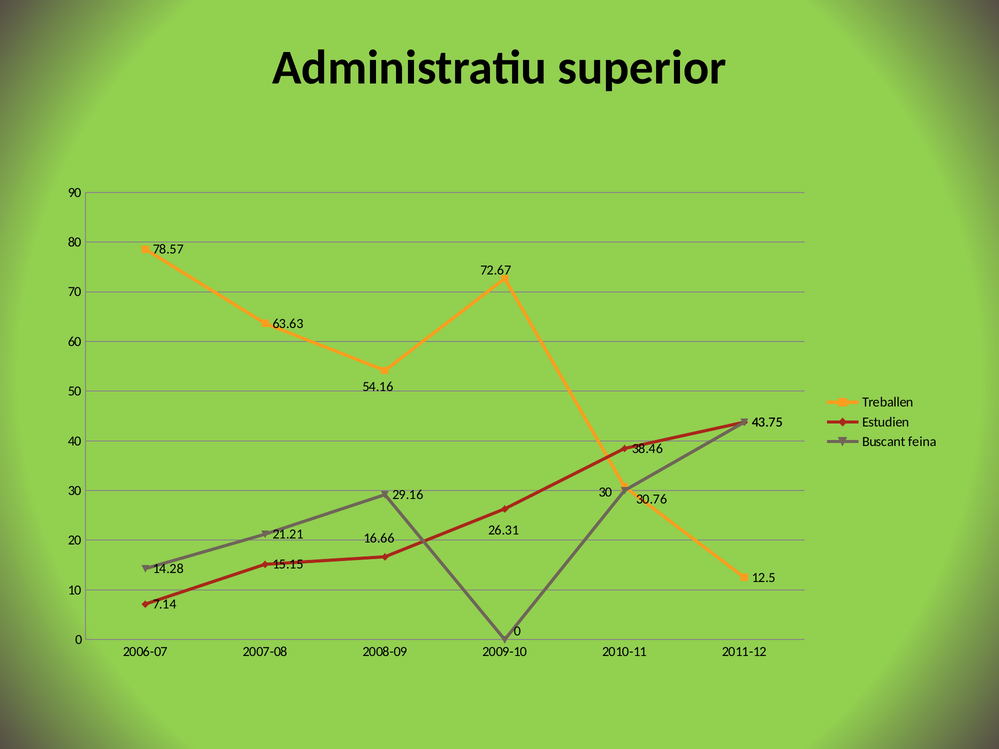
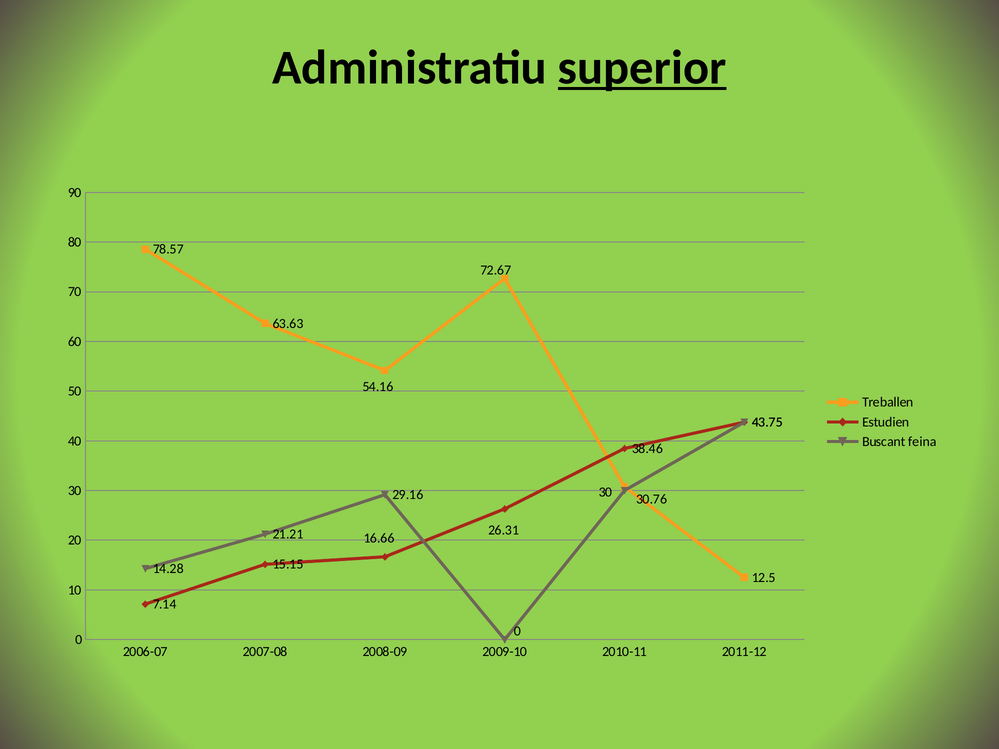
superior underline: none -> present
